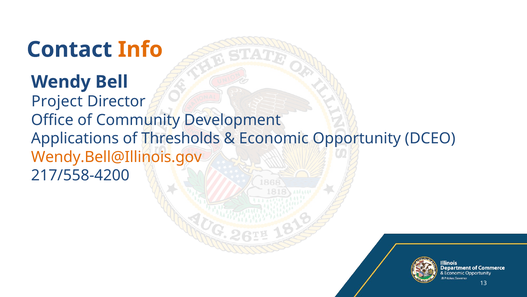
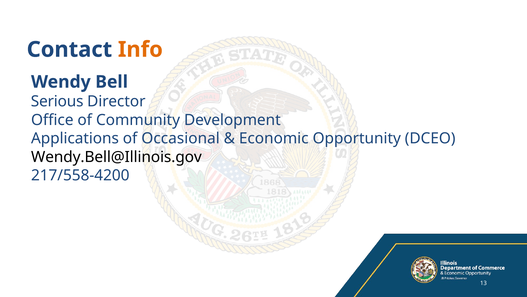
Project: Project -> Serious
Thresholds: Thresholds -> Occasional
Wendy.Bell@Illinois.gov colour: orange -> black
